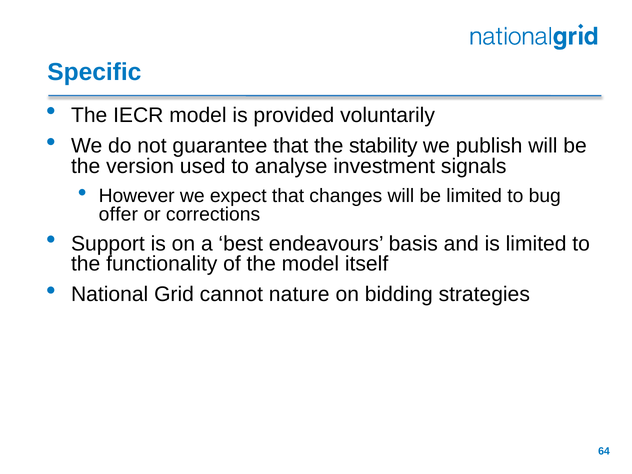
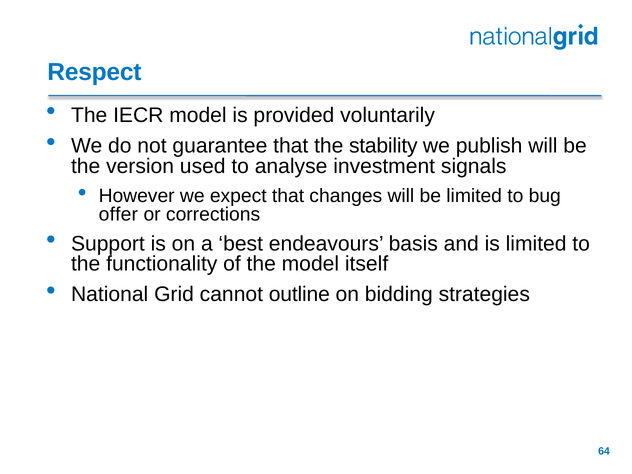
Specific: Specific -> Respect
nature: nature -> outline
